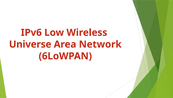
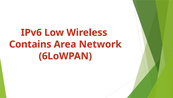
Universe: Universe -> Contains
